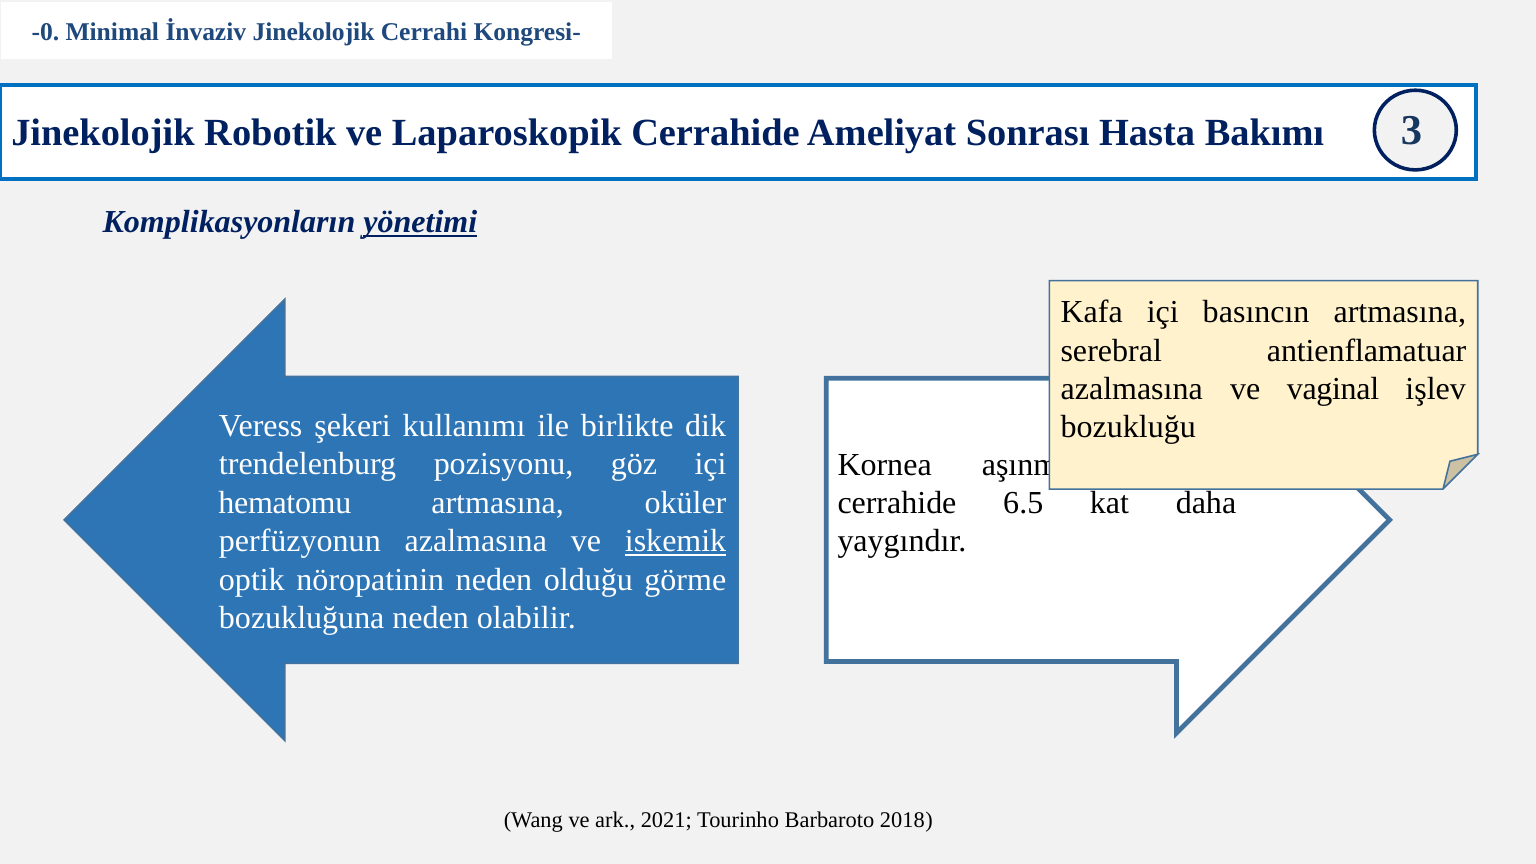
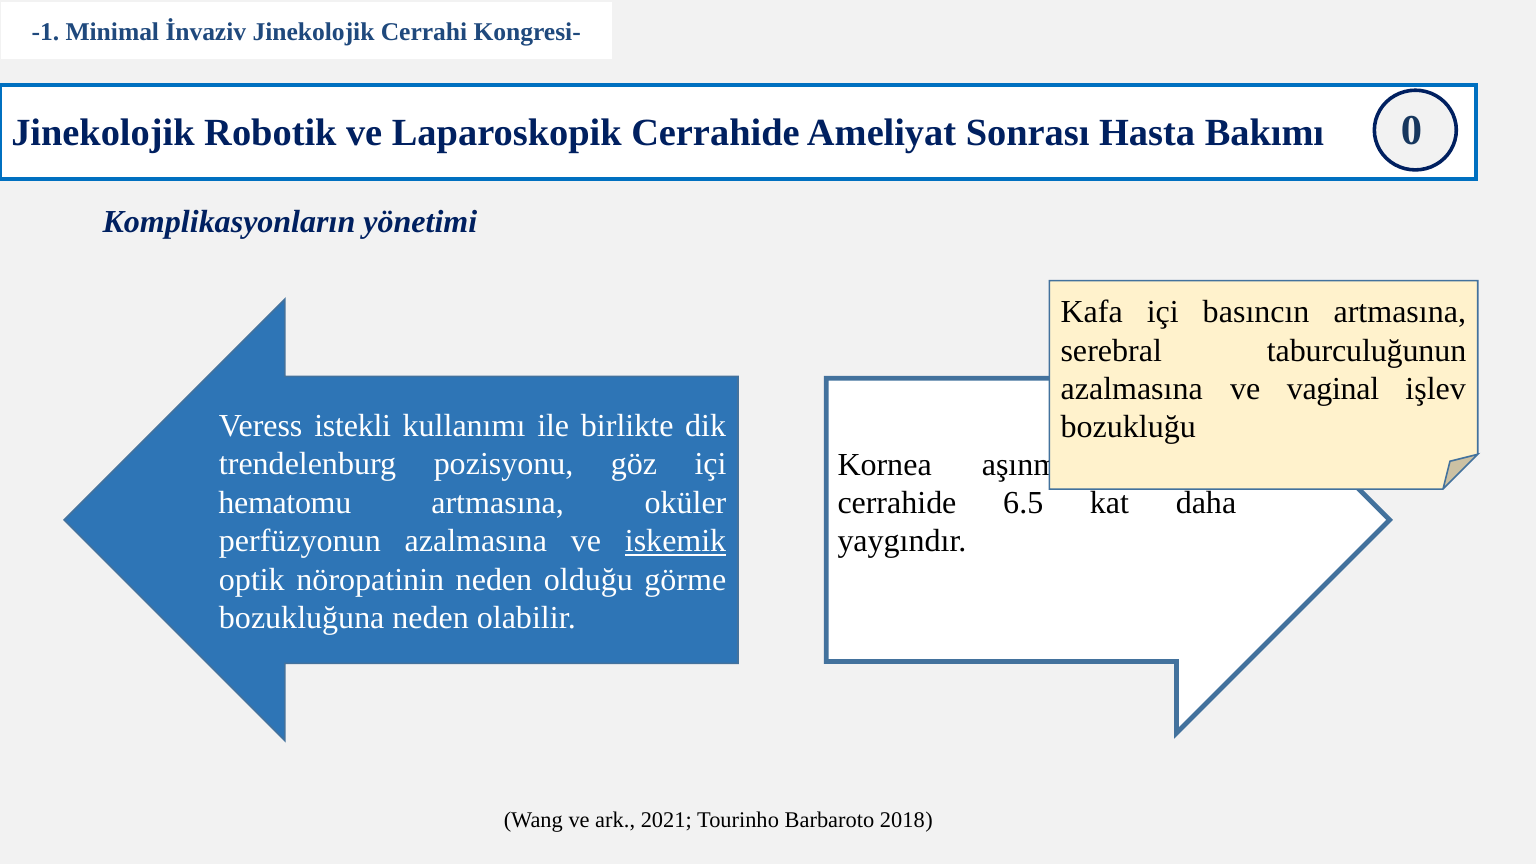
-0: -0 -> -1
3: 3 -> 0
yönetimi underline: present -> none
antienflamatuar: antienflamatuar -> taburculuğunun
şekeri: şekeri -> istekli
